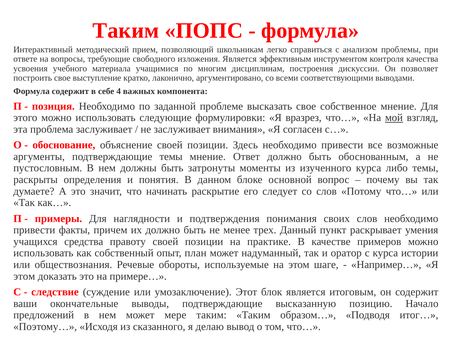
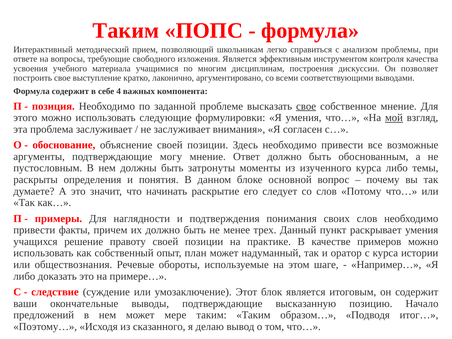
свое at (306, 106) underline: none -> present
Я вразрез: вразрез -> умения
подтверждающие темы: темы -> могу
средства: средства -> решение
этом at (24, 276): этом -> либо
